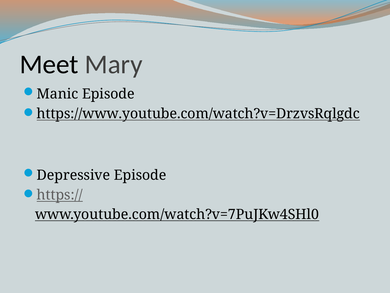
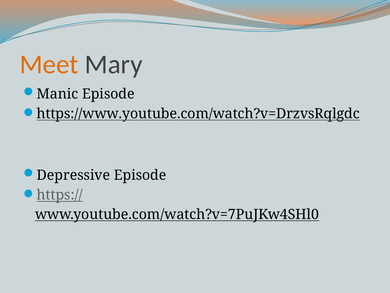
Meet colour: black -> orange
